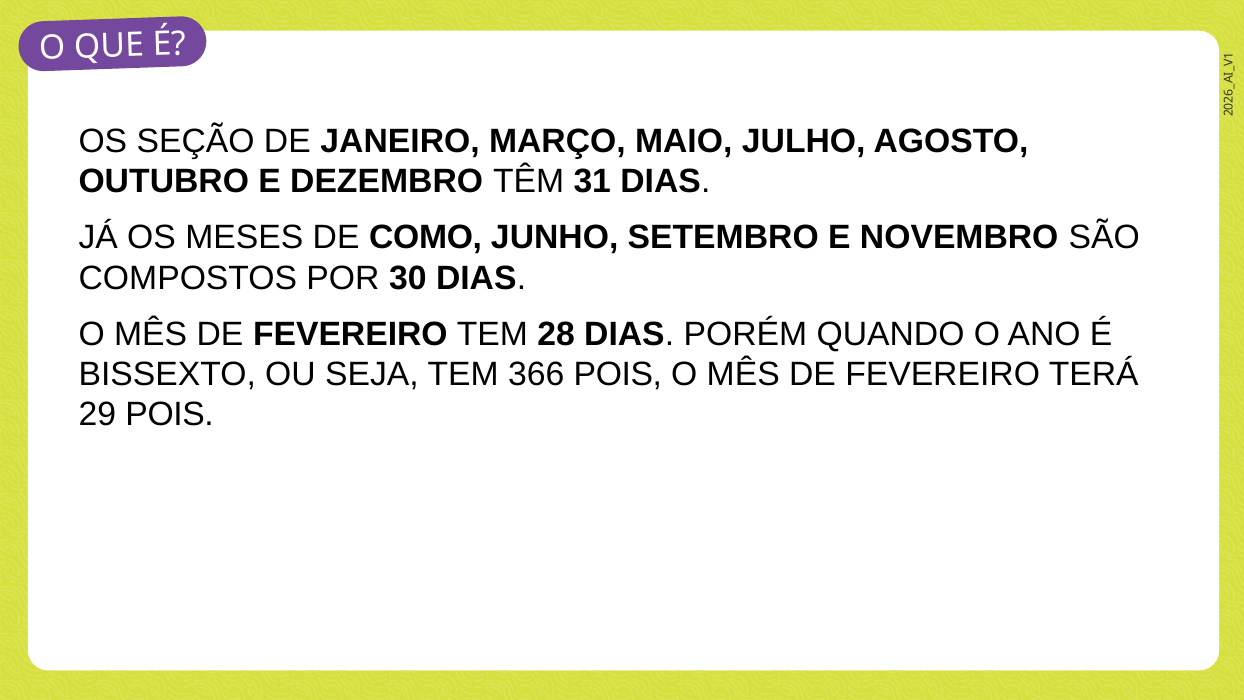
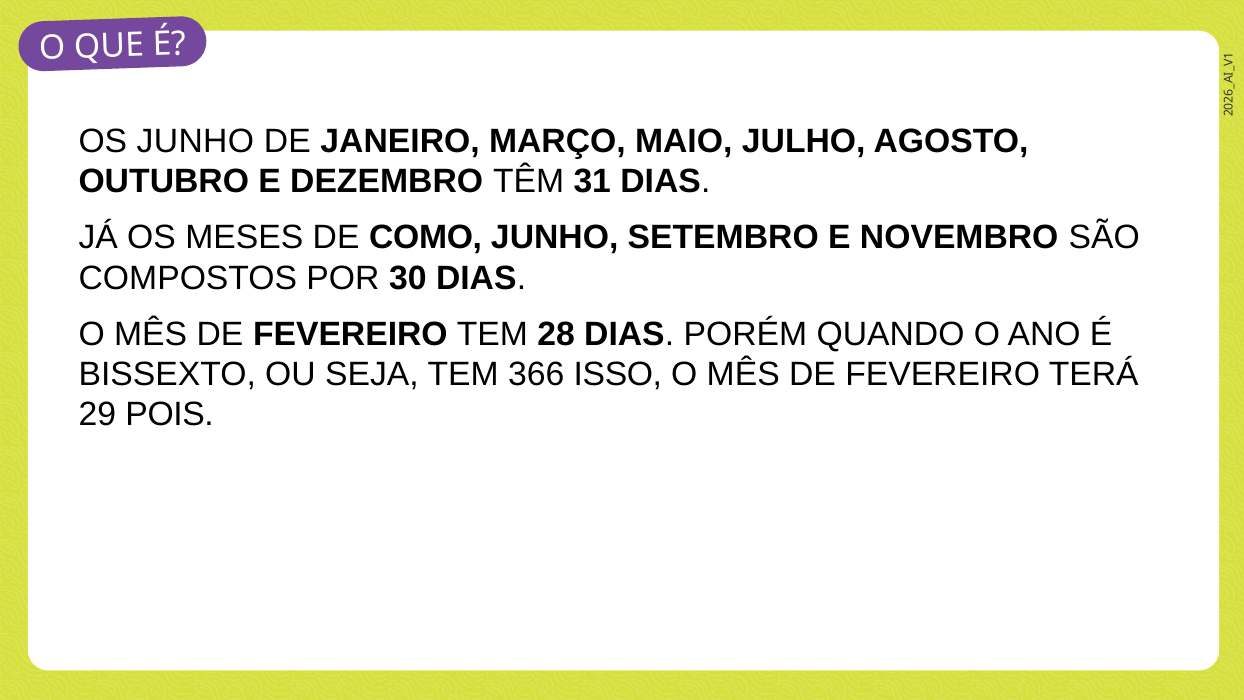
OS SEÇÃO: SEÇÃO -> JUNHO
366 POIS: POIS -> ISSO
